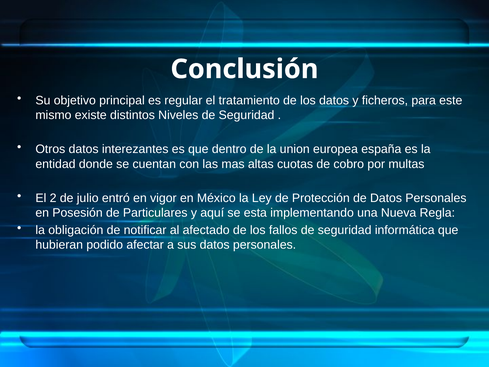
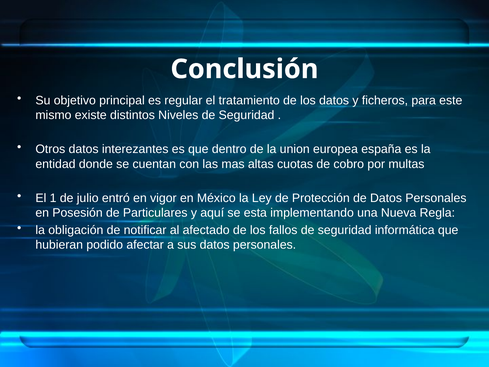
2: 2 -> 1
